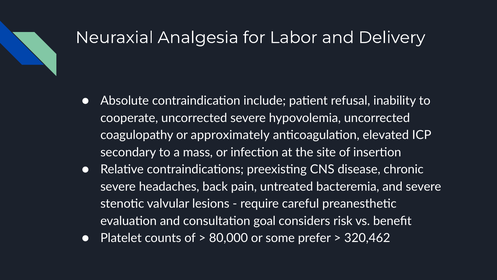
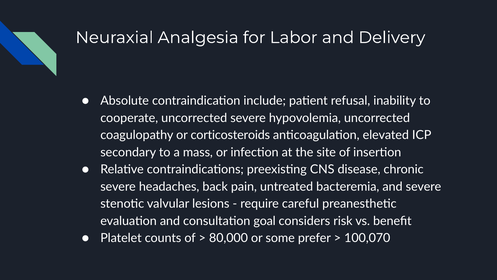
approximately: approximately -> corticosteroids
320,462: 320,462 -> 100,070
